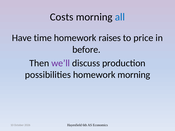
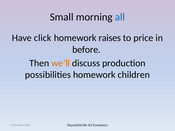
Costs: Costs -> Small
time: time -> click
we’ll colour: purple -> orange
homework morning: morning -> children
